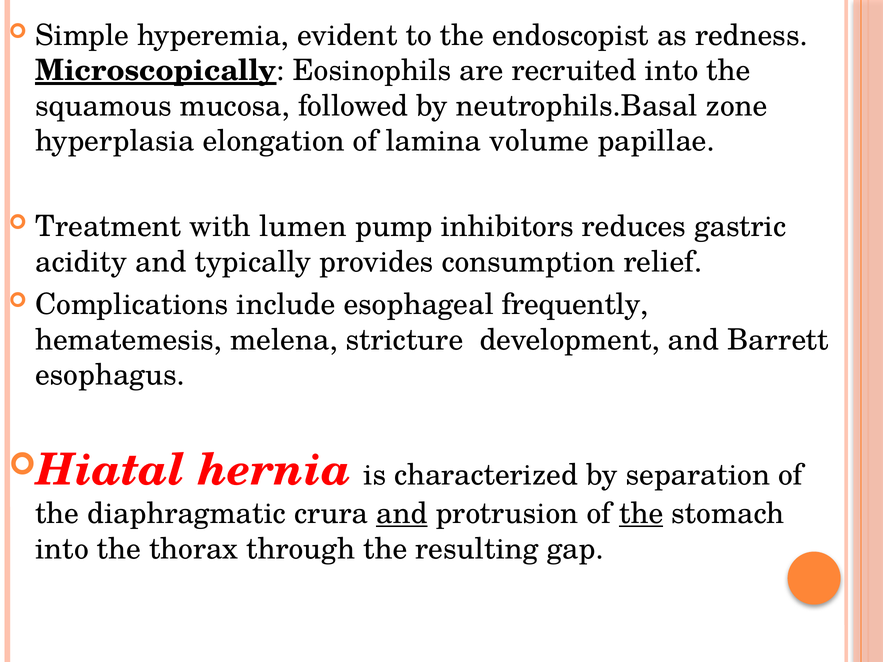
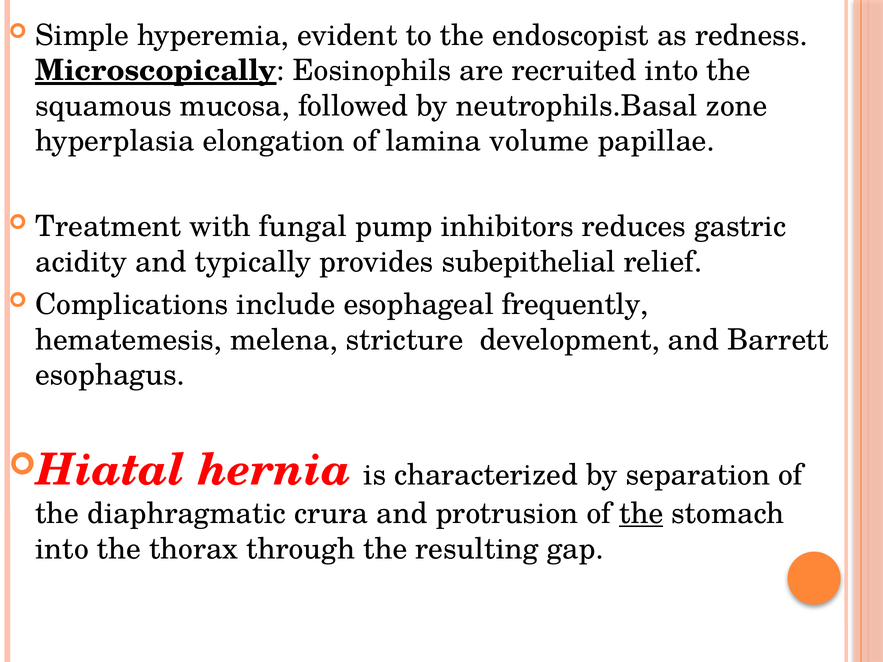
lumen: lumen -> fungal
consumption: consumption -> subepithelial
and at (402, 514) underline: present -> none
